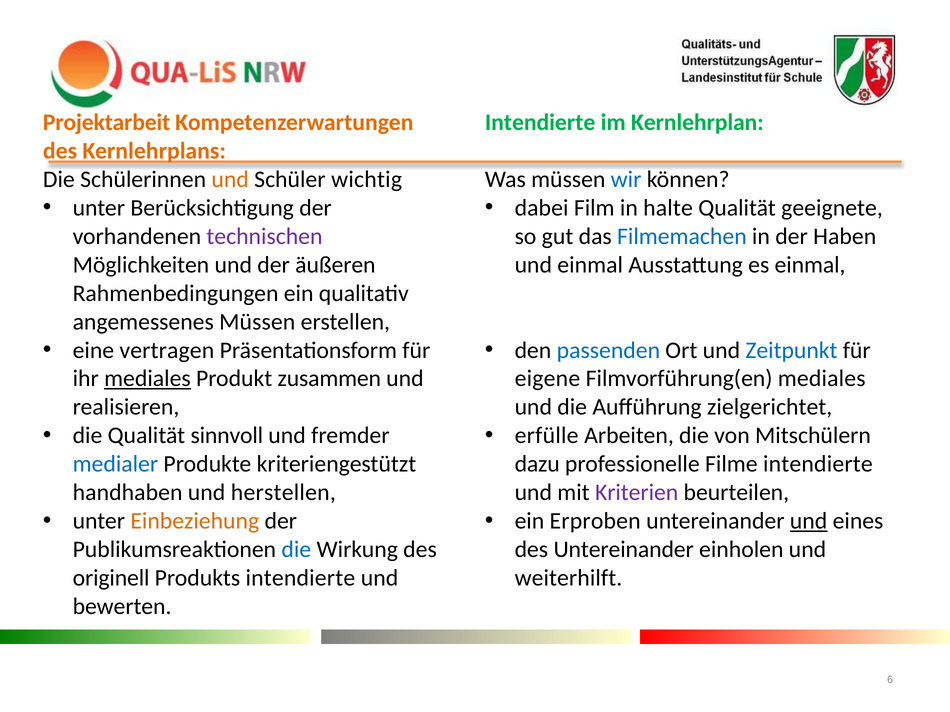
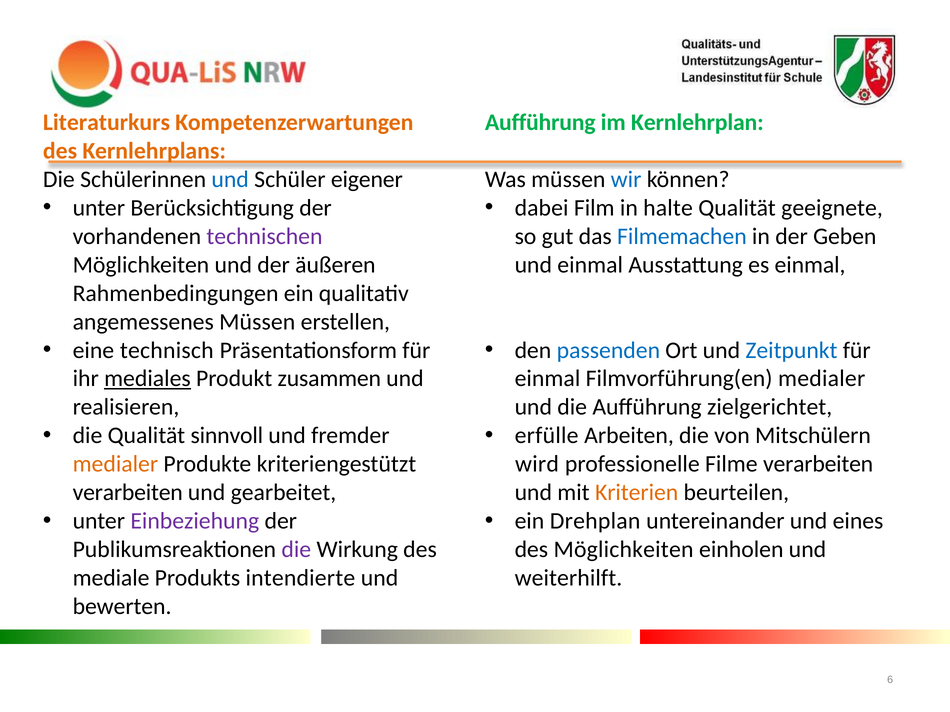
Projektarbeit: Projektarbeit -> Literaturkurs
Intendierte at (540, 122): Intendierte -> Aufführung
und at (230, 179) colour: orange -> blue
wichtig: wichtig -> eigener
Haben: Haben -> Geben
vertragen: vertragen -> technisch
eigene at (547, 379): eigene -> einmal
Filmvorführung(en mediales: mediales -> medialer
medialer at (115, 464) colour: blue -> orange
dazu: dazu -> wird
Filme intendierte: intendierte -> verarbeiten
handhaben at (128, 493): handhaben -> verarbeiten
herstellen: herstellen -> gearbeitet
Kriterien colour: purple -> orange
Einbeziehung colour: orange -> purple
Erproben: Erproben -> Drehplan
und at (809, 521) underline: present -> none
die at (296, 550) colour: blue -> purple
des Untereinander: Untereinander -> Möglichkeiten
originell: originell -> mediale
